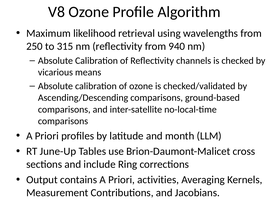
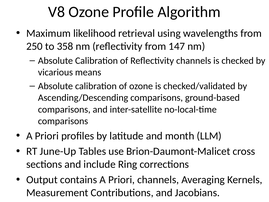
315: 315 -> 358
940: 940 -> 147
Priori activities: activities -> channels
